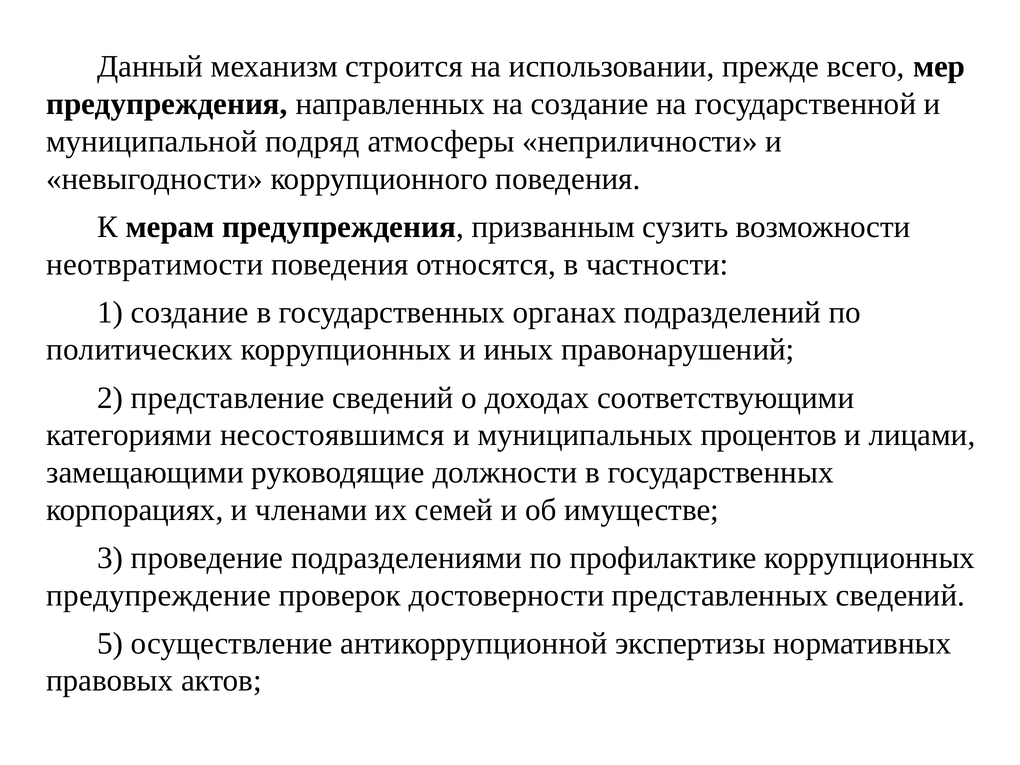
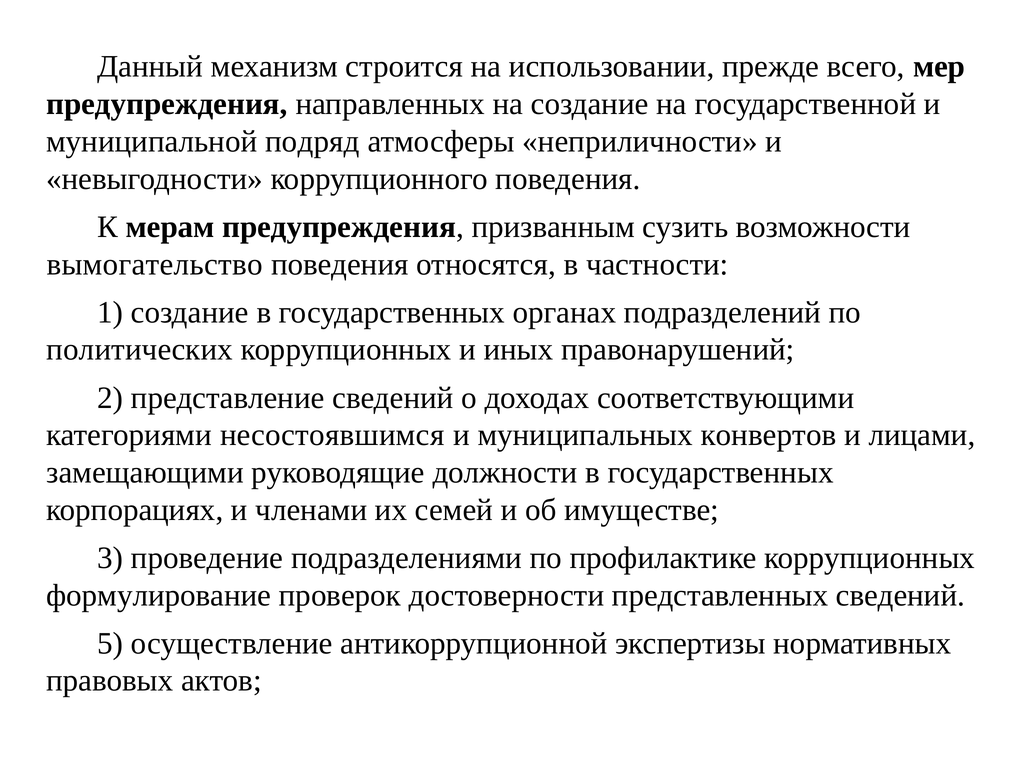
неотвратимости: неотвратимости -> вымогательство
процентов: процентов -> конвертов
предупреждение: предупреждение -> формулирование
